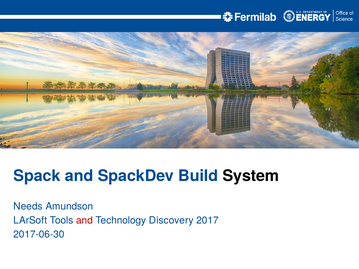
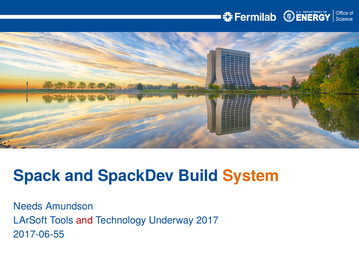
System colour: black -> orange
Discovery: Discovery -> Underway
2017-06-30: 2017-06-30 -> 2017-06-55
